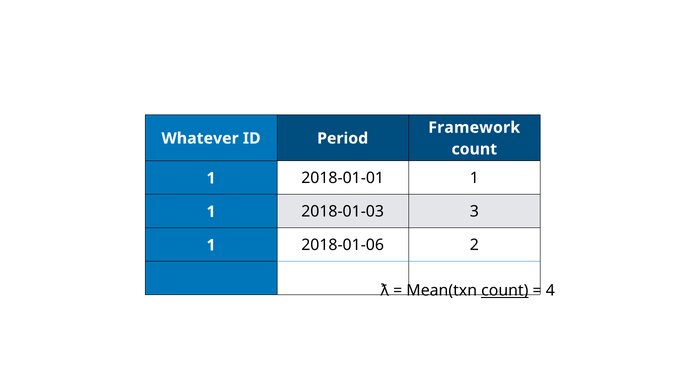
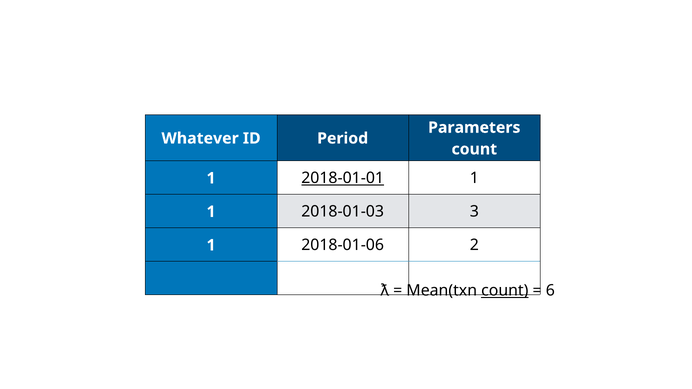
Framework: Framework -> Parameters
2018-01-01 underline: none -> present
4: 4 -> 6
